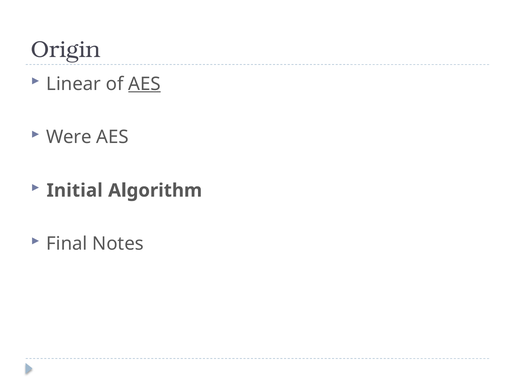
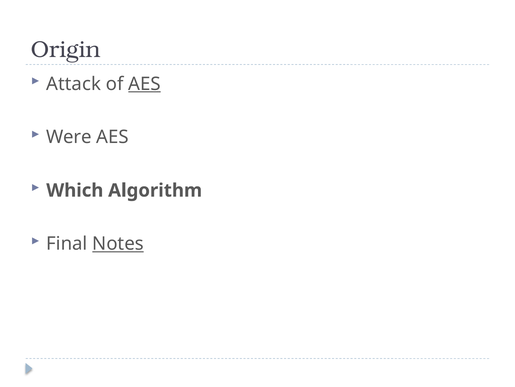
Linear: Linear -> Attack
Initial: Initial -> Which
Notes underline: none -> present
